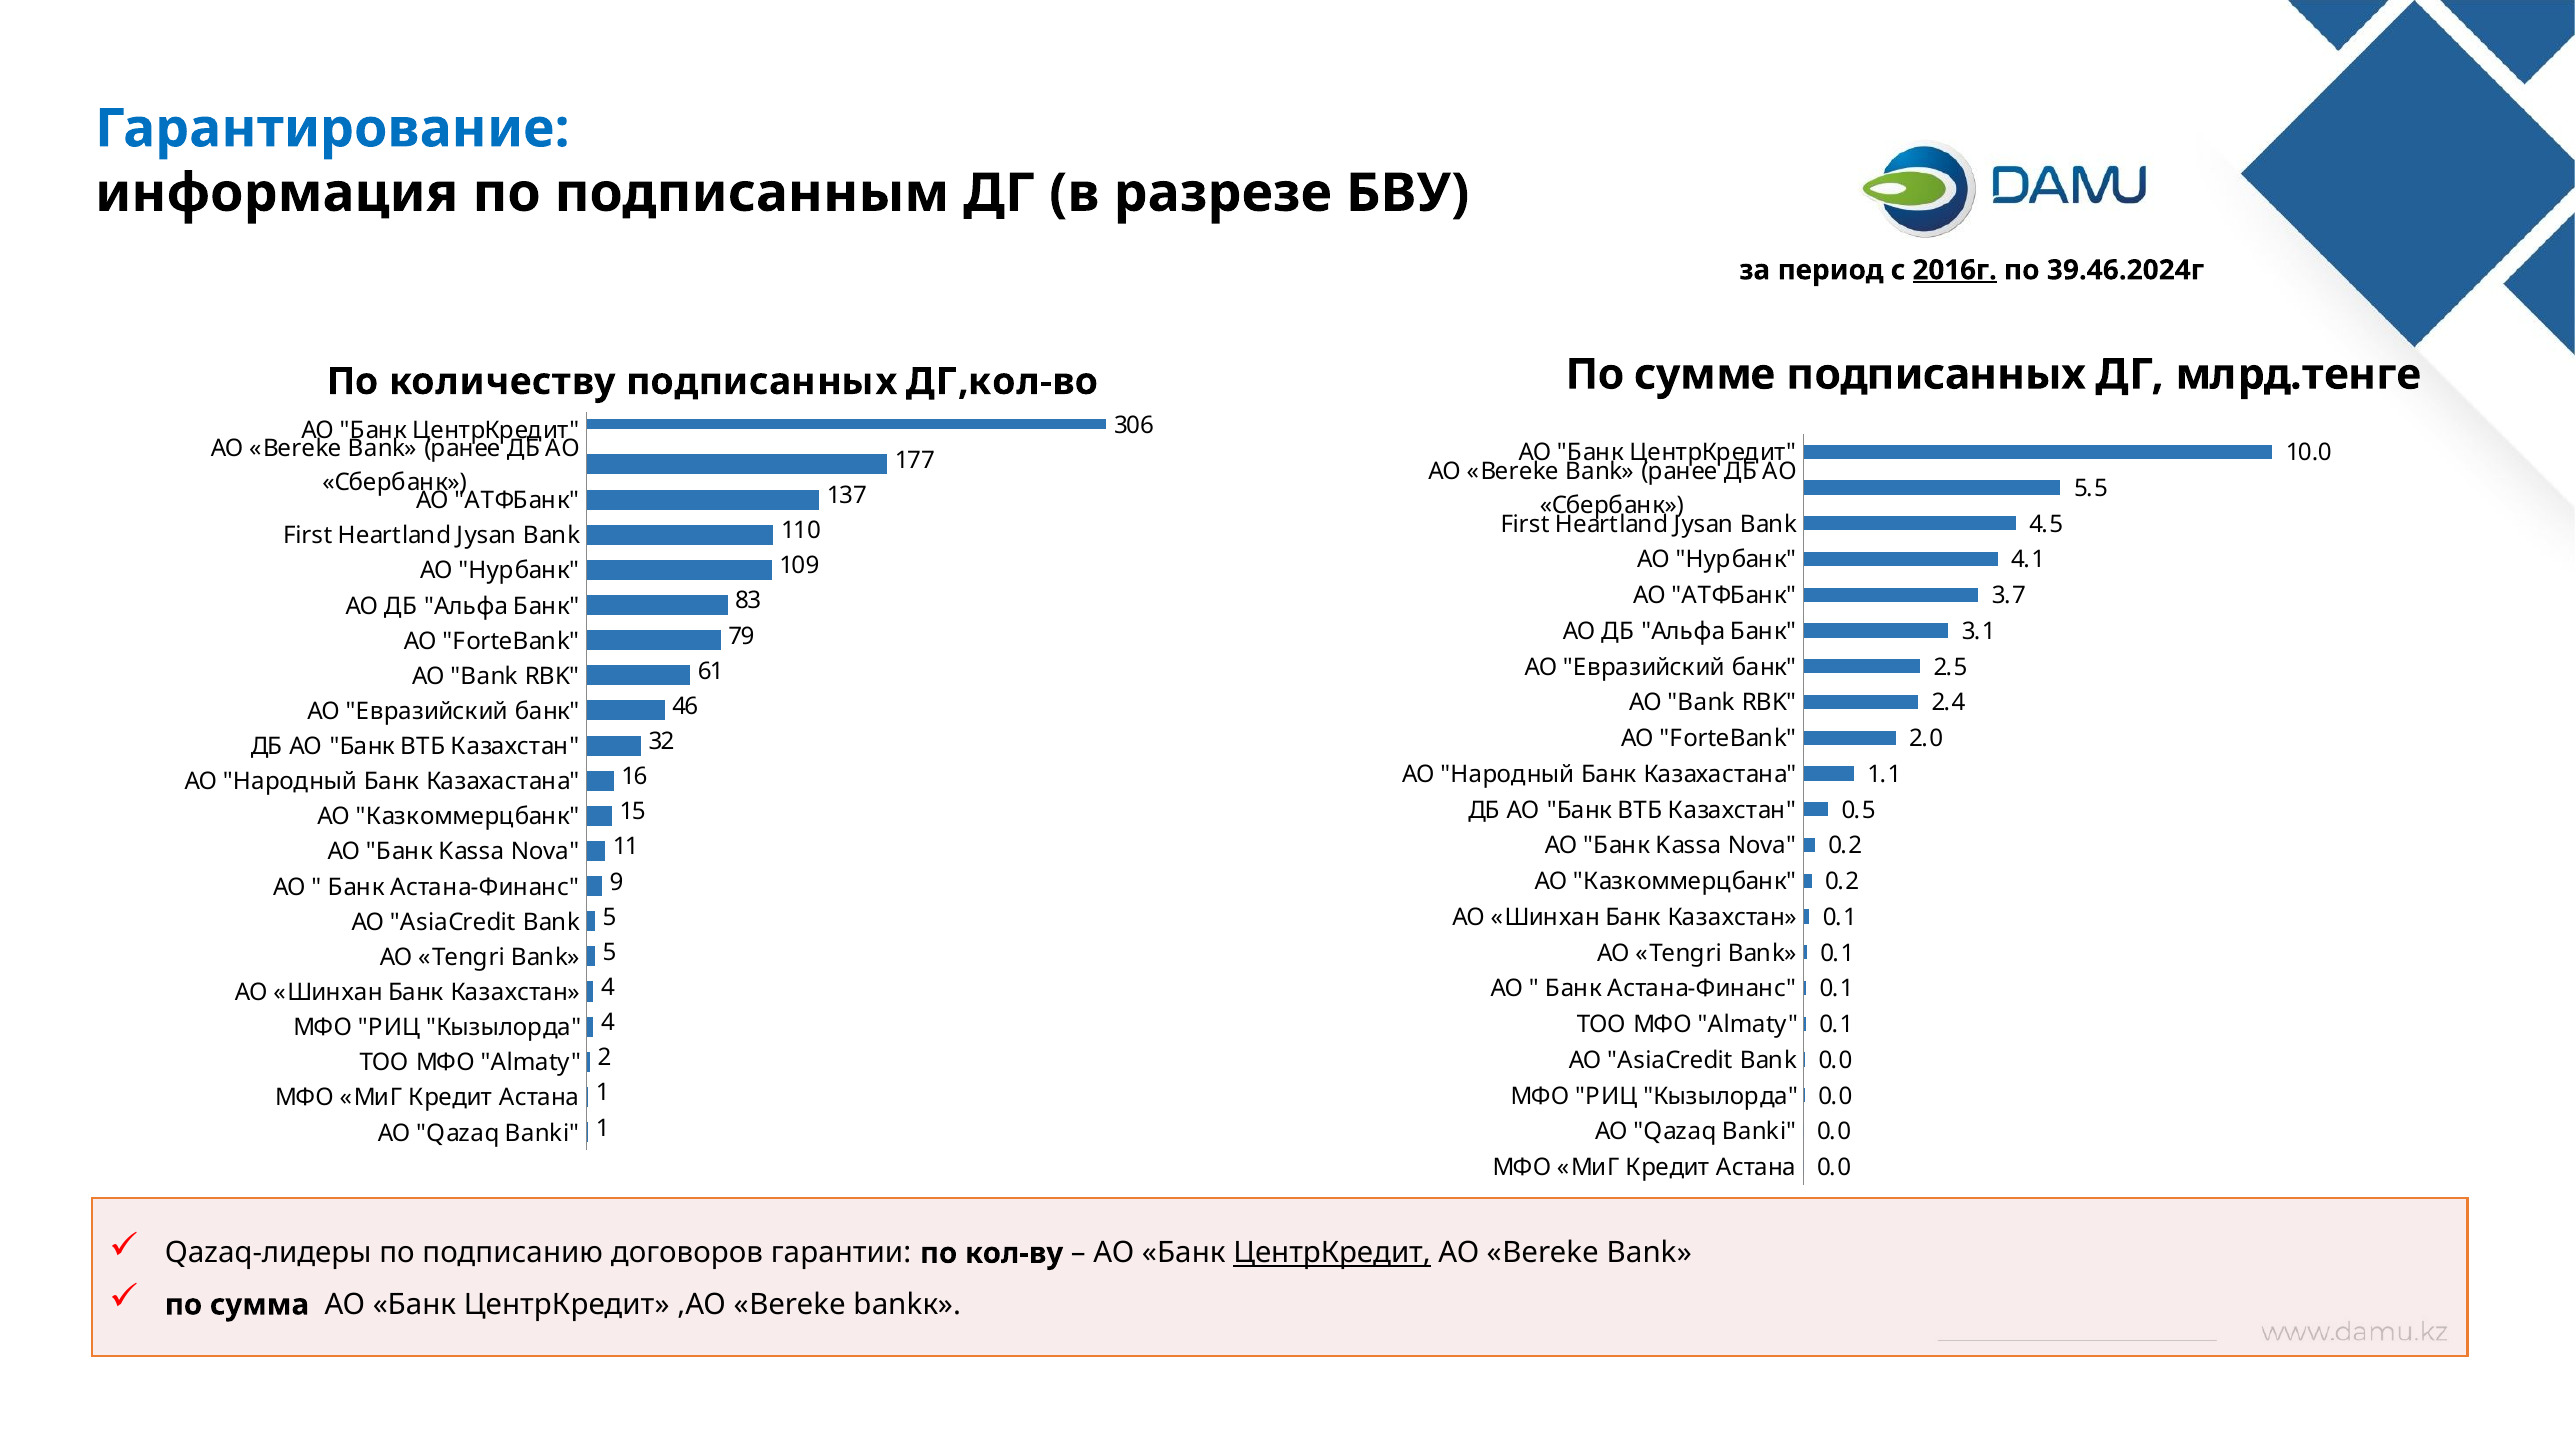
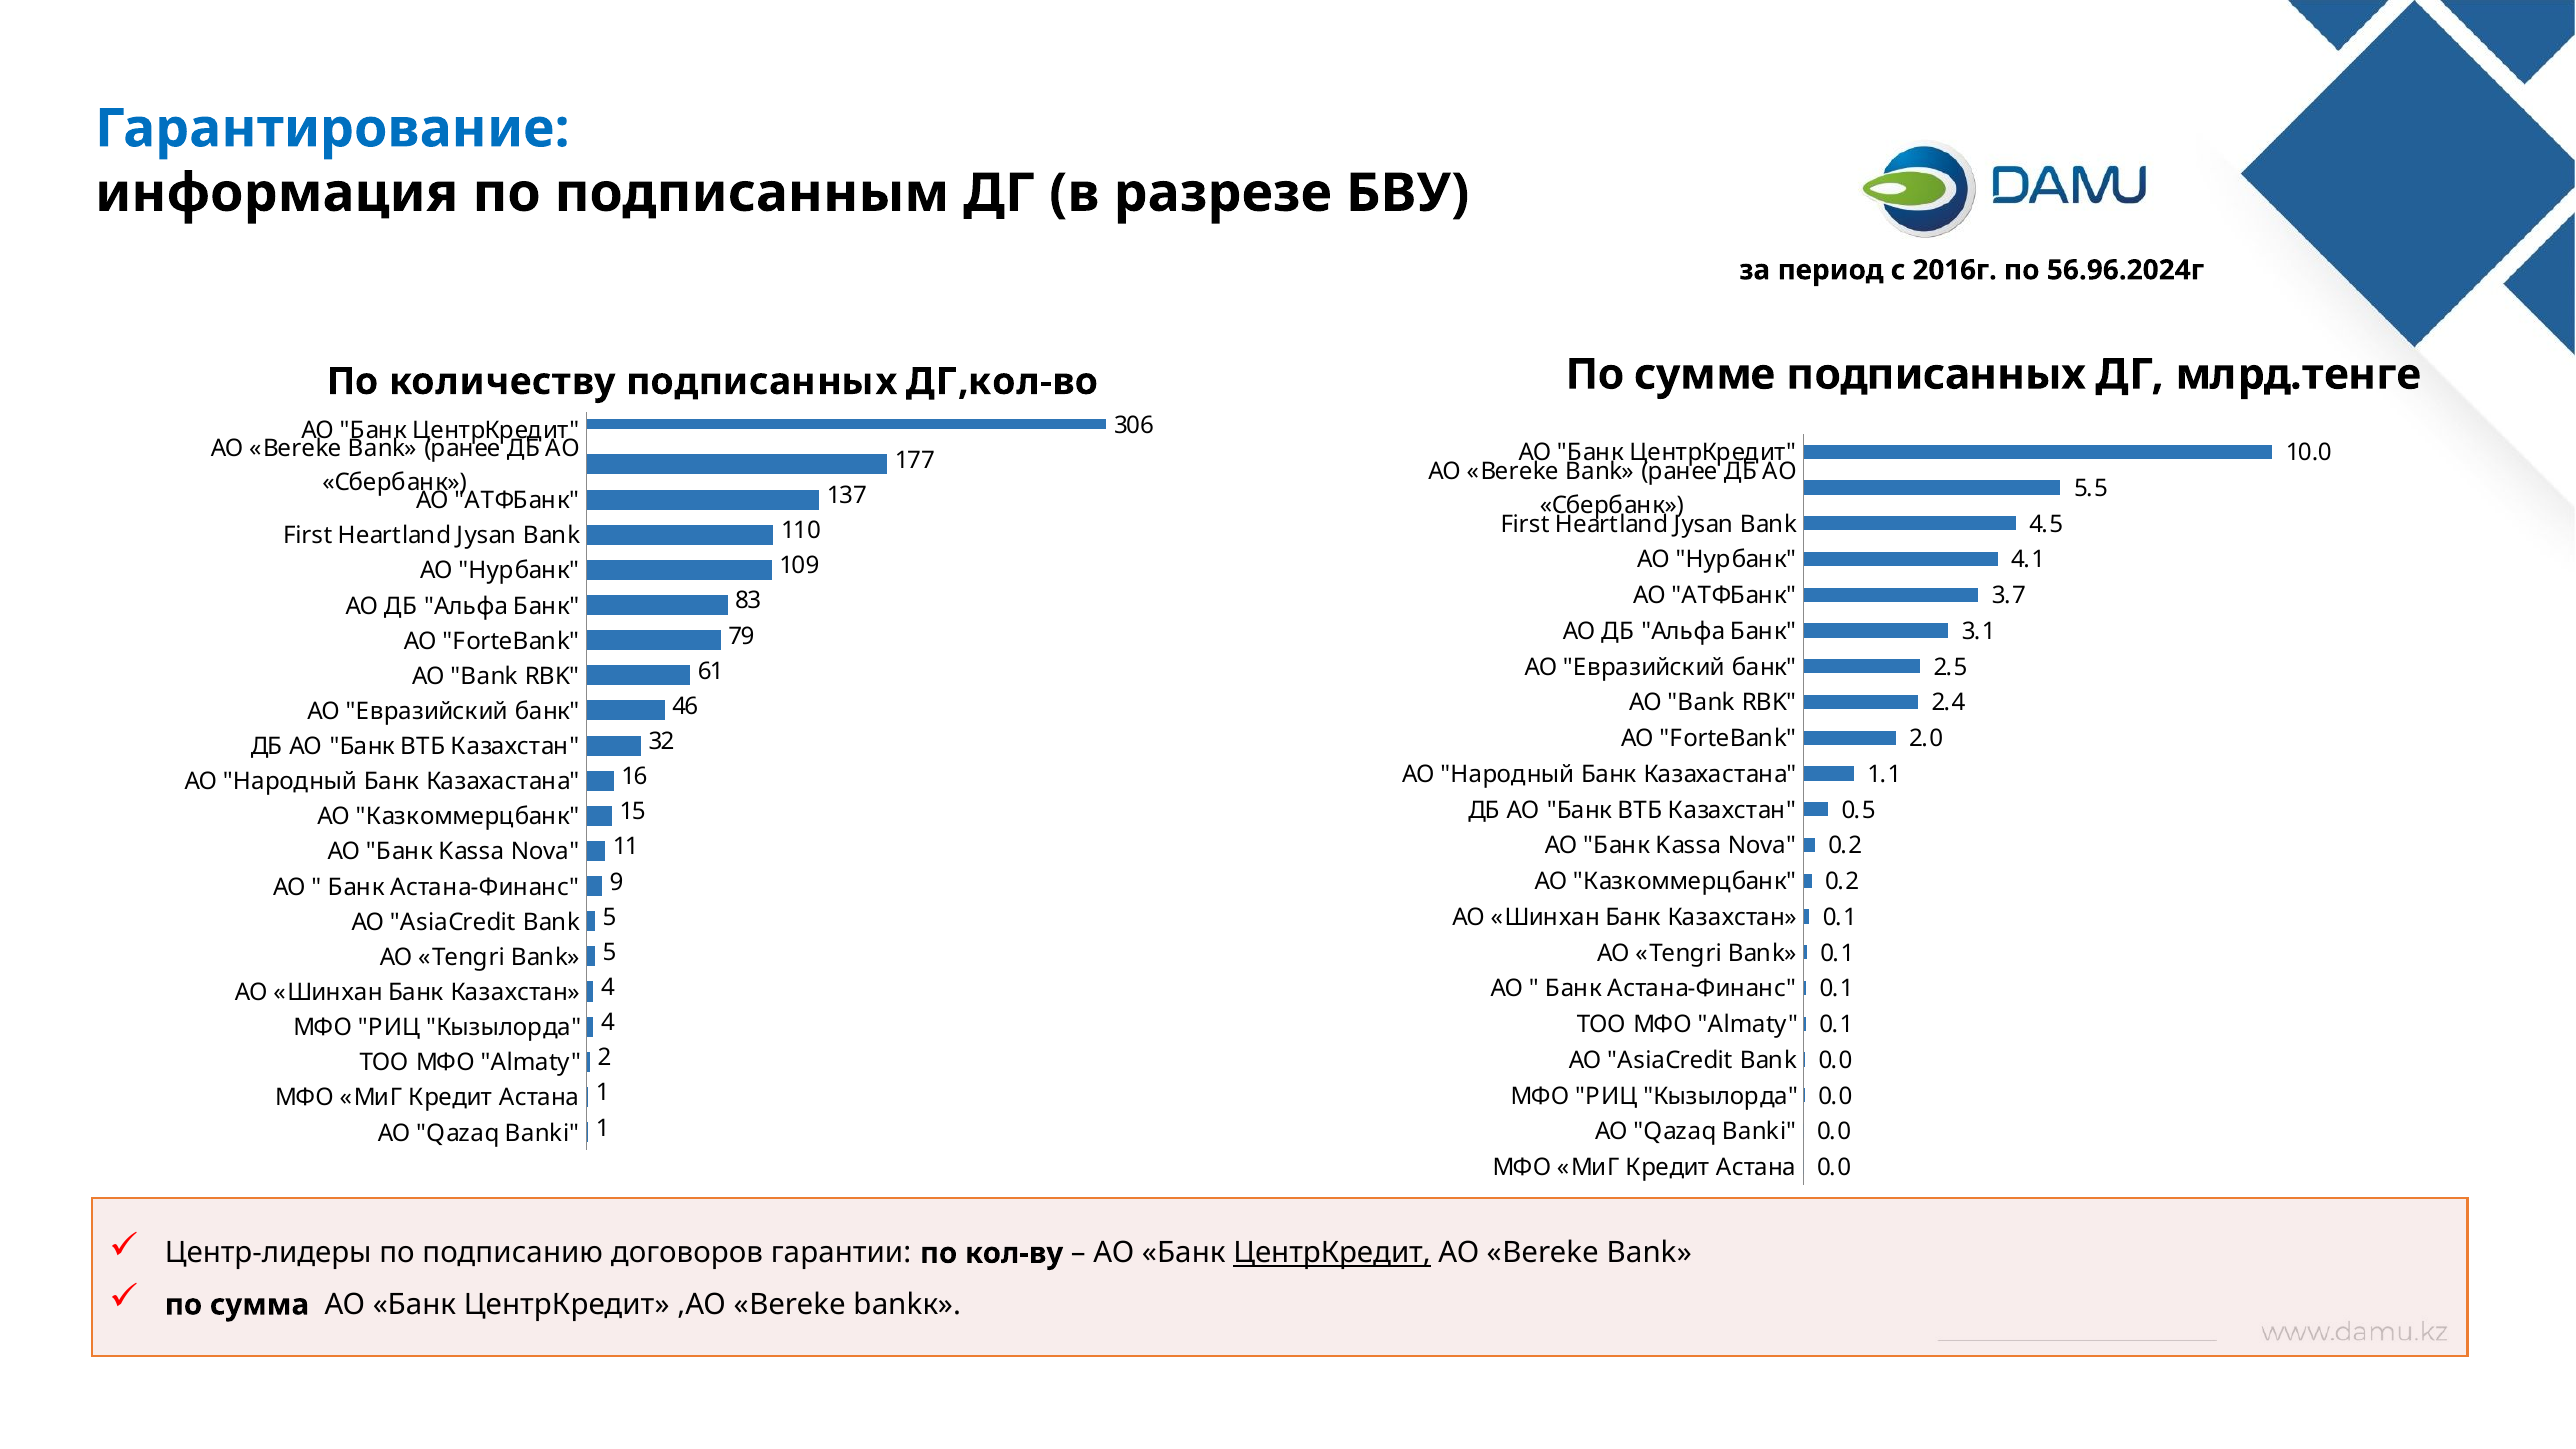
2016г underline: present -> none
39.46.2024г: 39.46.2024г -> 56.96.2024г
Qazaq-лидеры: Qazaq-лидеры -> Центр-лидеры
